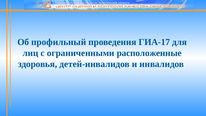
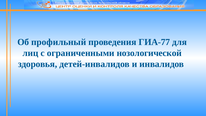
ГИА-17: ГИА-17 -> ГИА-77
расположенные: расположенные -> нозологической
